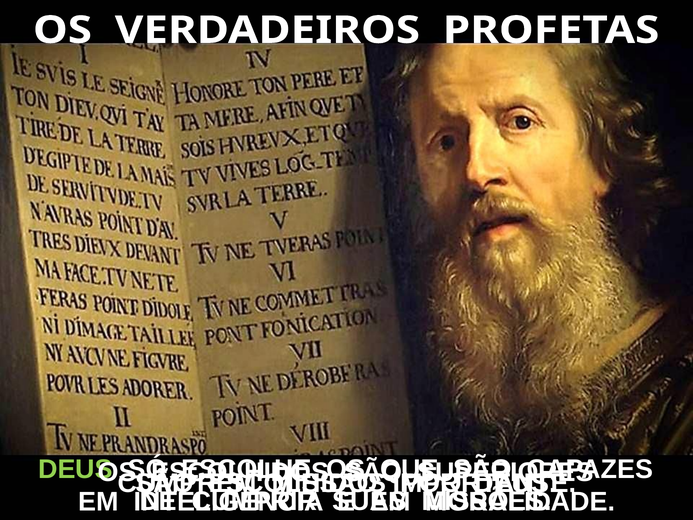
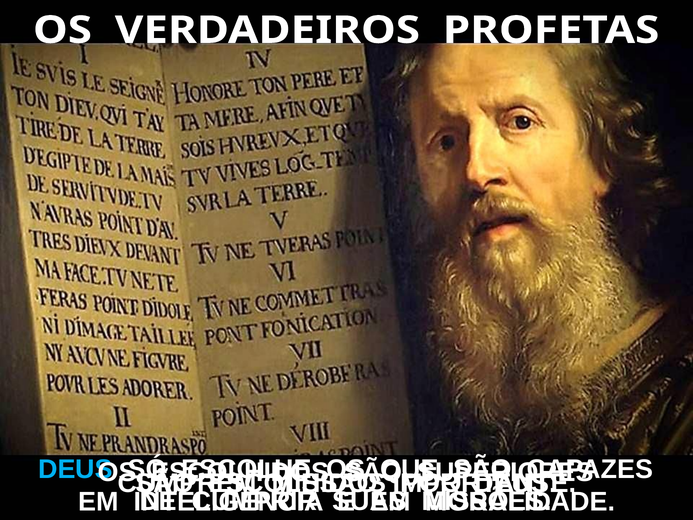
DEUS at (76, 469) colour: light green -> light blue
